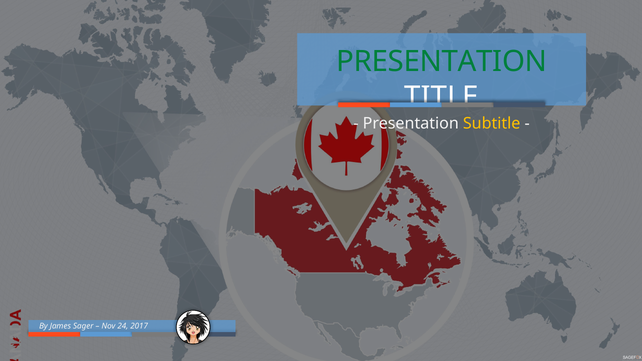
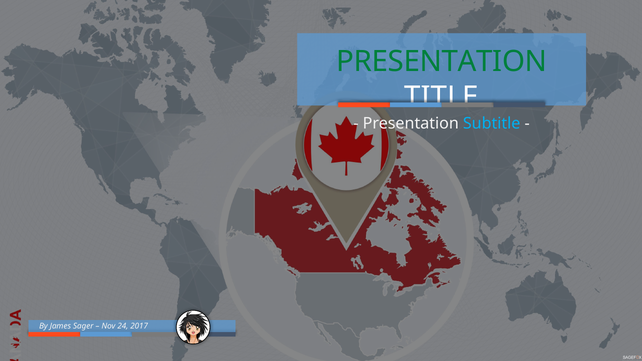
Subtitle colour: yellow -> light blue
